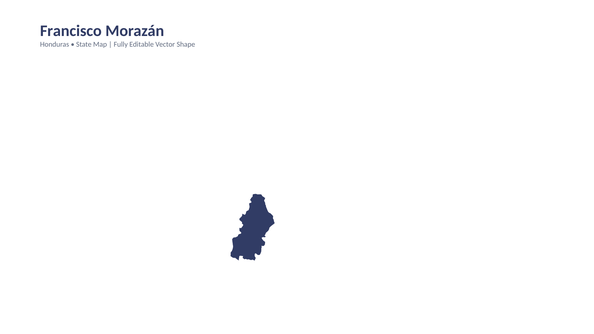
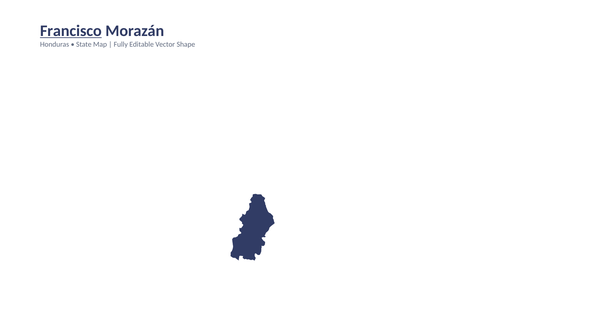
Francisco underline: none -> present
